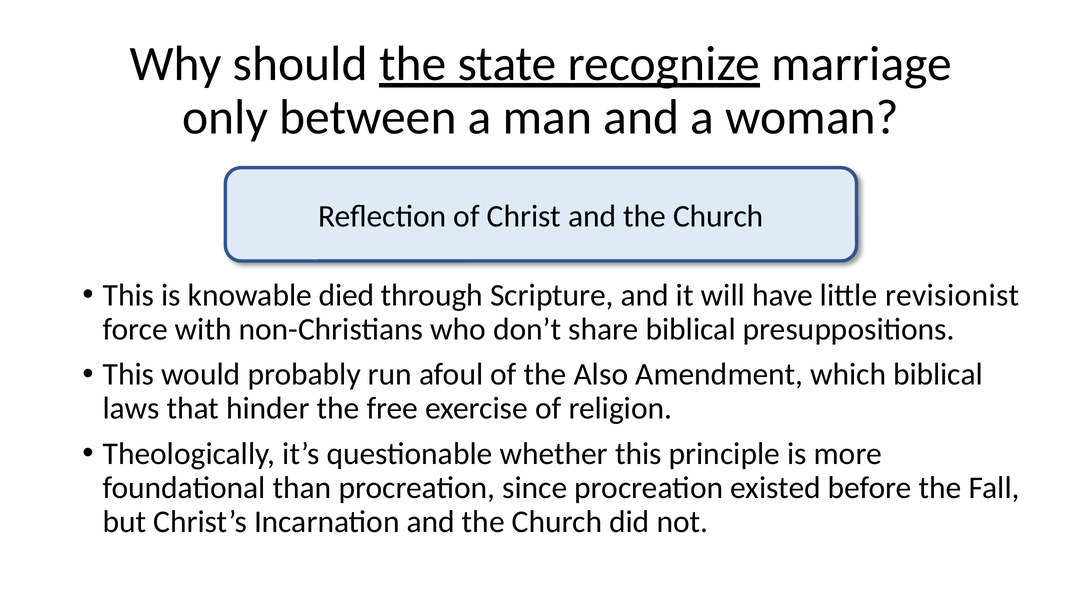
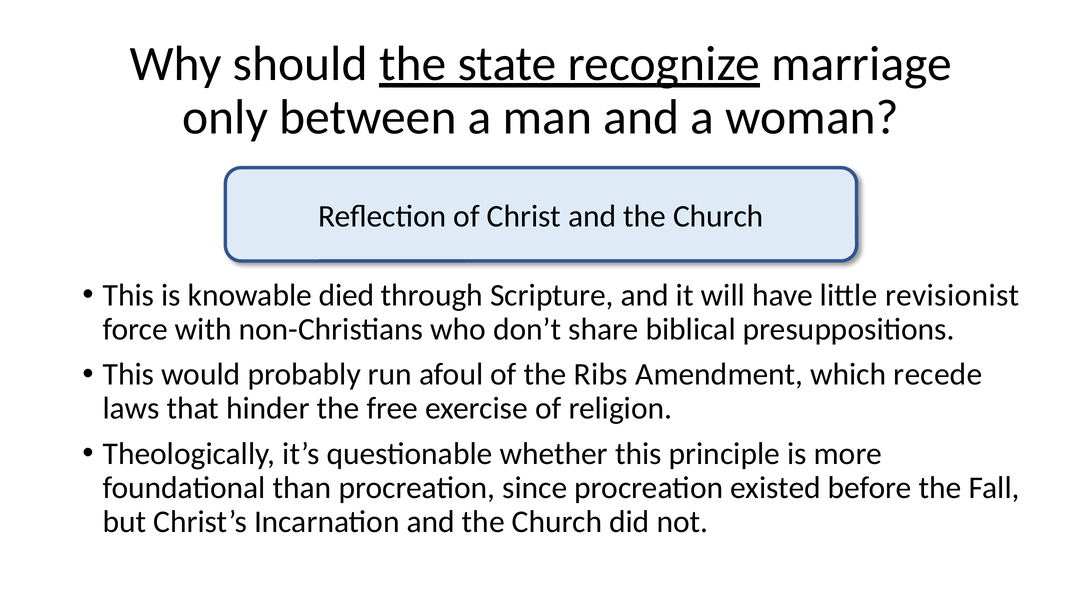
Also: Also -> Ribs
which biblical: biblical -> recede
